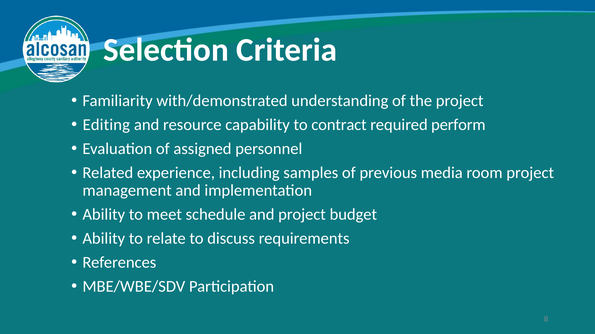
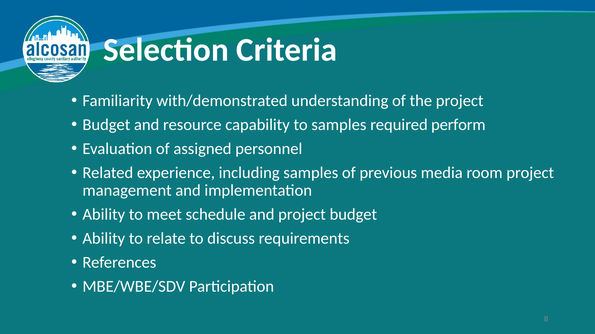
Editing at (106, 125): Editing -> Budget
to contract: contract -> samples
